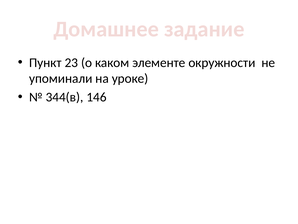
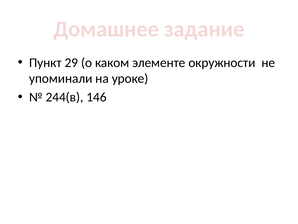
23: 23 -> 29
344(в: 344(в -> 244(в
